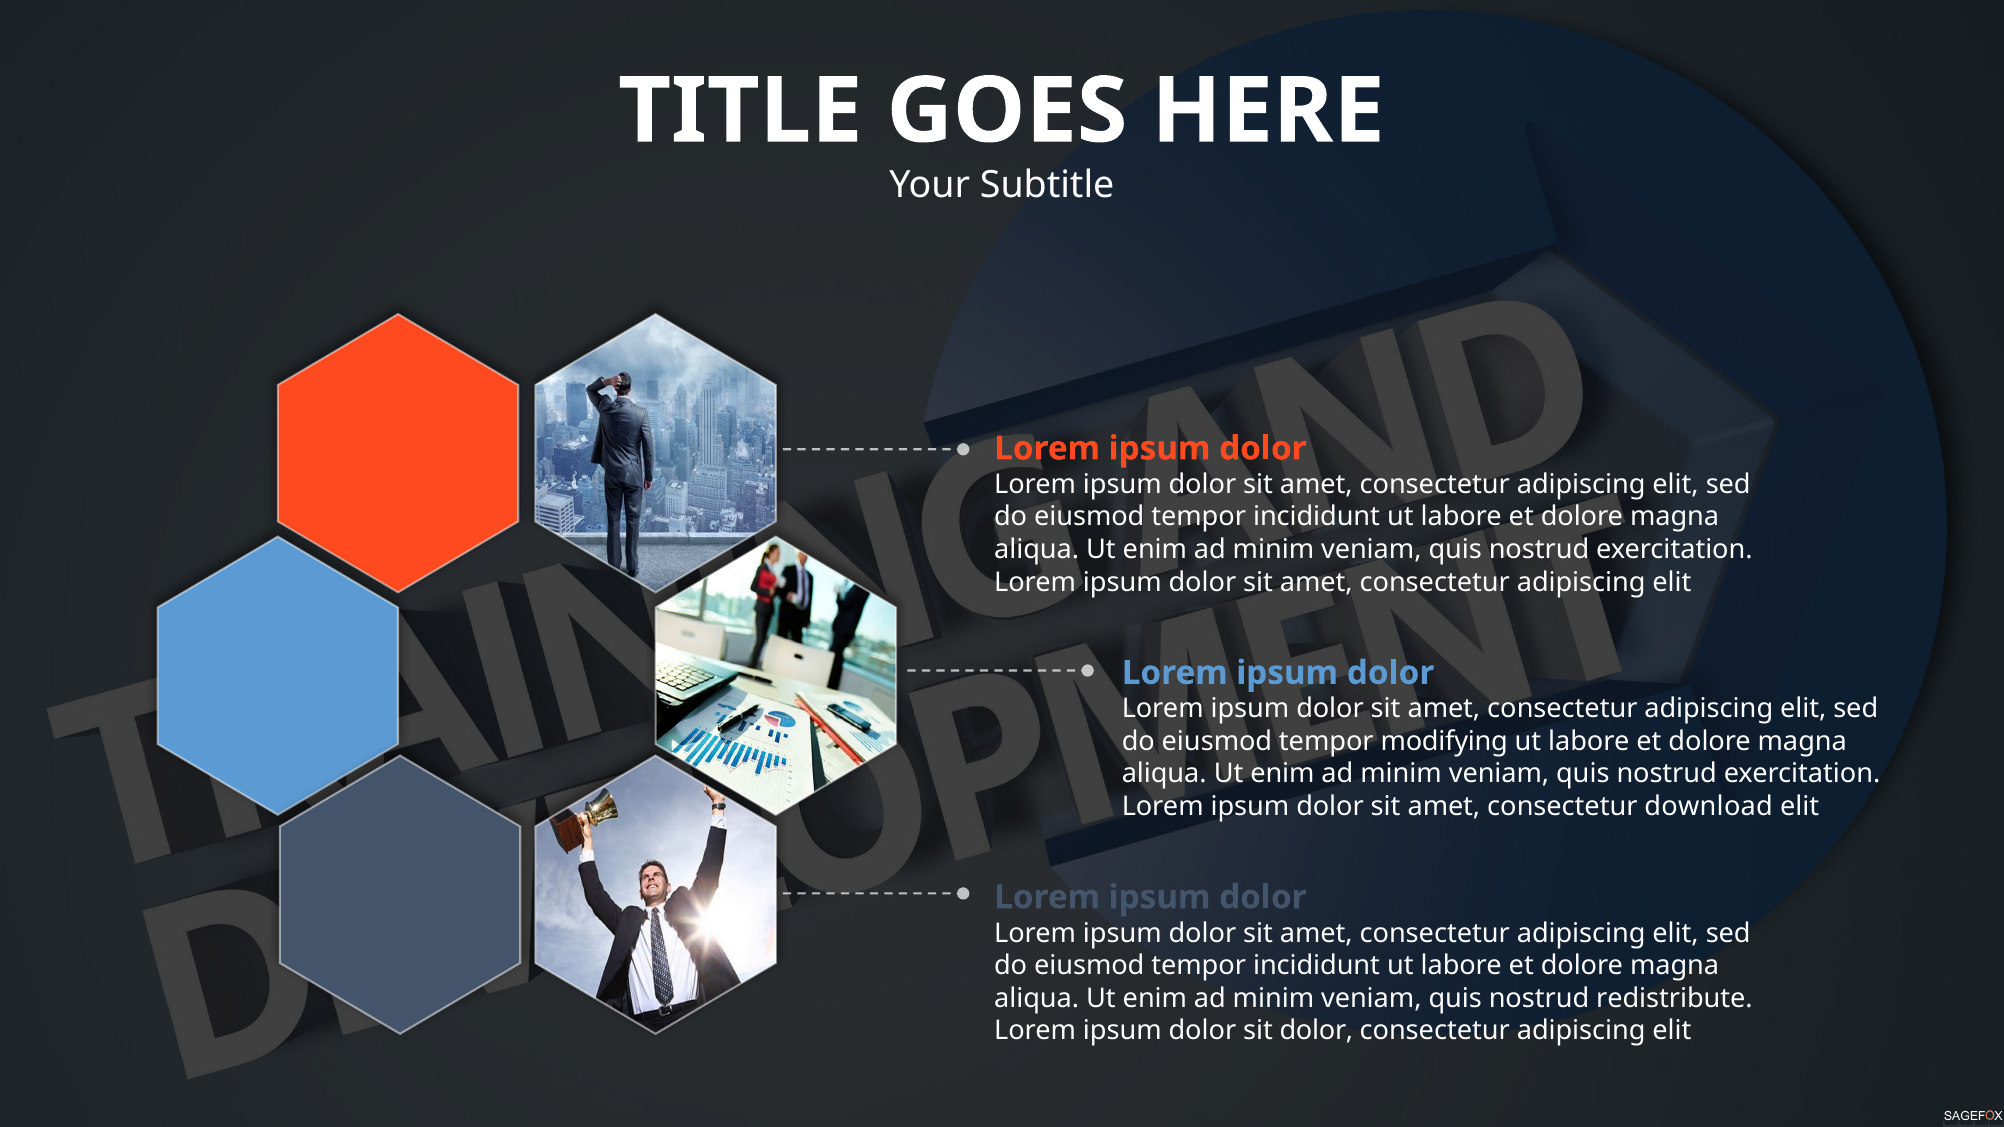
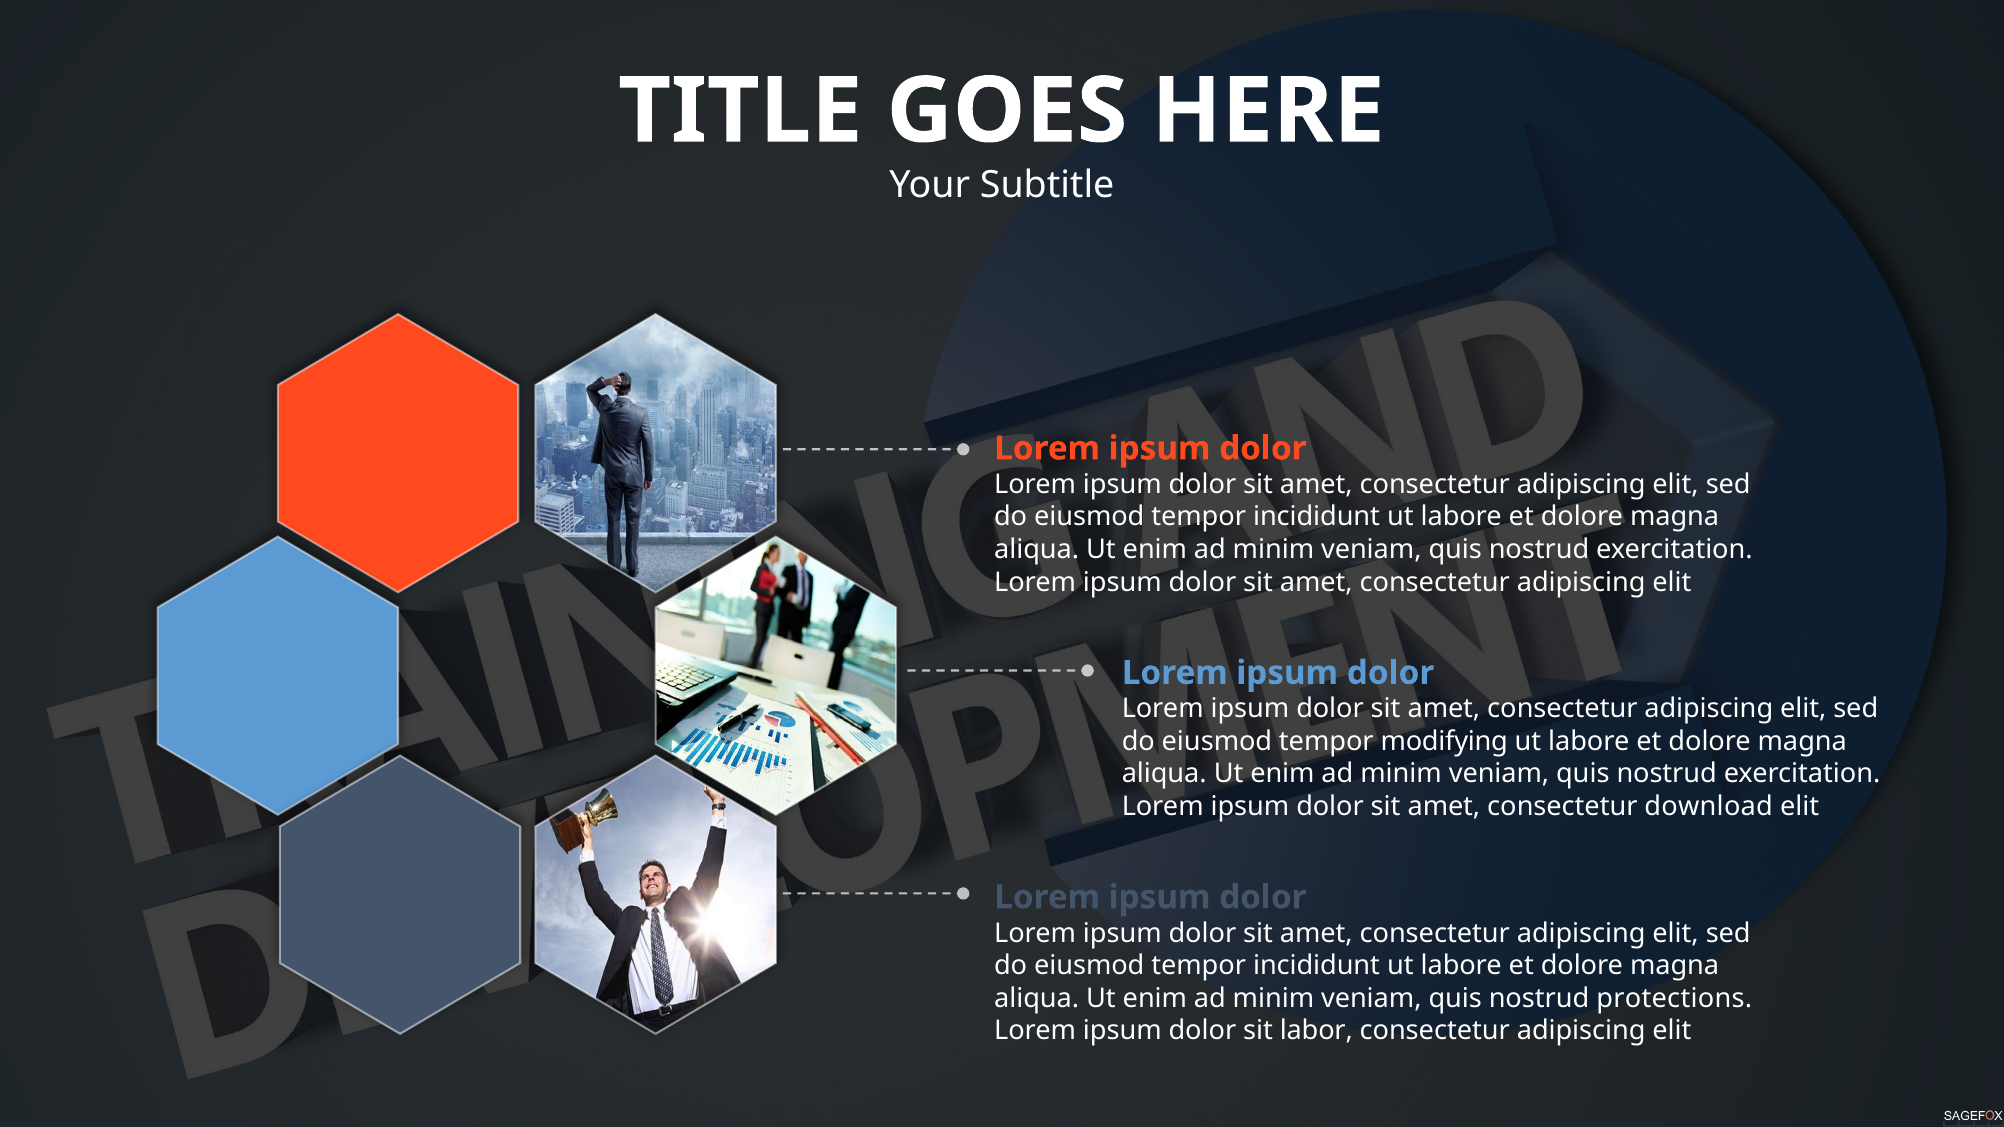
redistribute: redistribute -> protections
sit dolor: dolor -> labor
